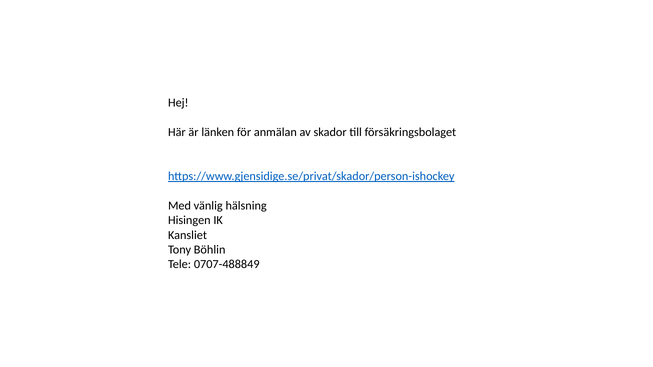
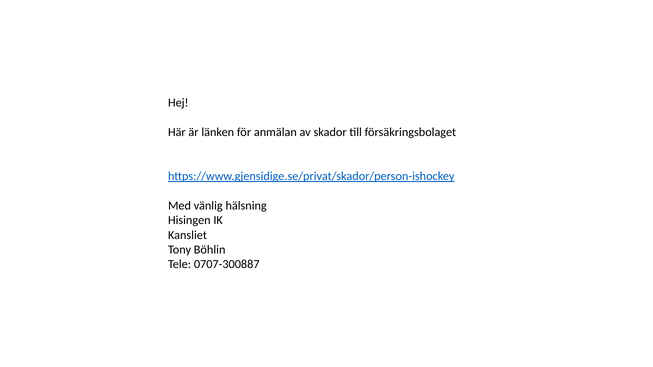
0707-488849: 0707-488849 -> 0707-300887
